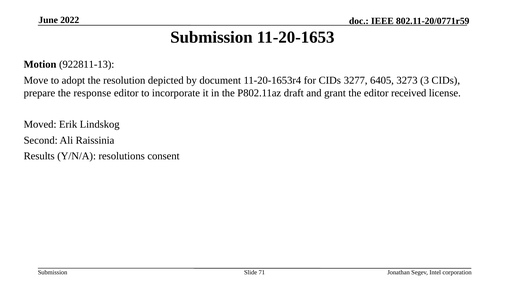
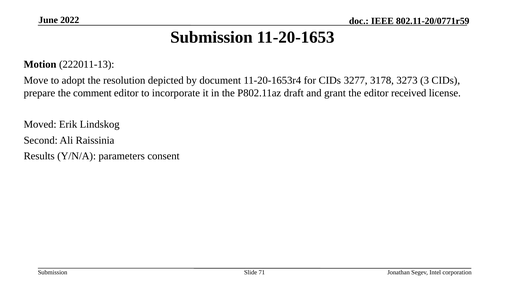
922811-13: 922811-13 -> 222011-13
6405: 6405 -> 3178
response: response -> comment
resolutions: resolutions -> parameters
